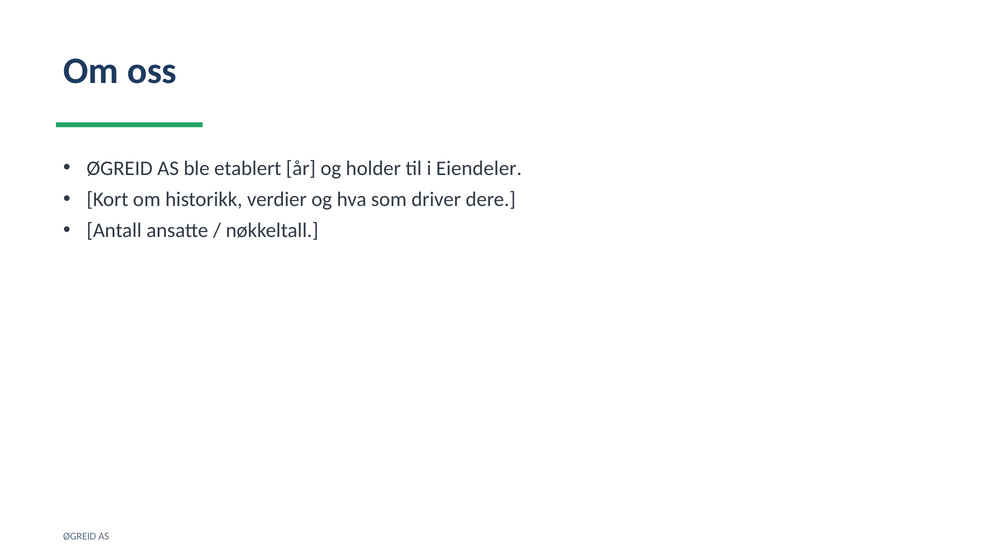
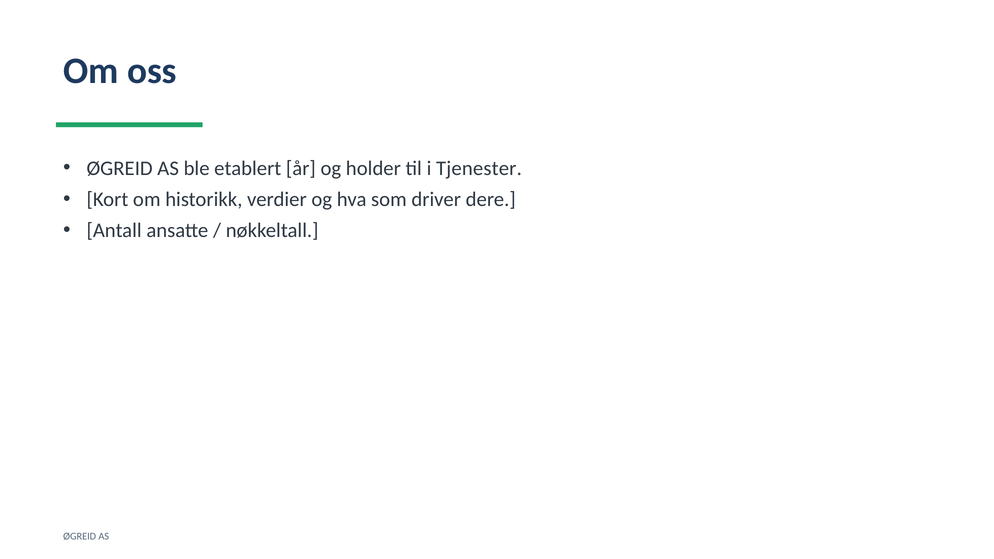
Eiendeler: Eiendeler -> Tjenester
